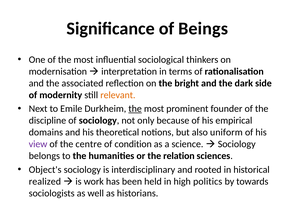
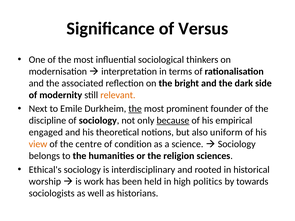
Beings: Beings -> Versus
because underline: none -> present
domains: domains -> engaged
view colour: purple -> orange
relation: relation -> religion
Object's: Object's -> Ethical's
realized: realized -> worship
